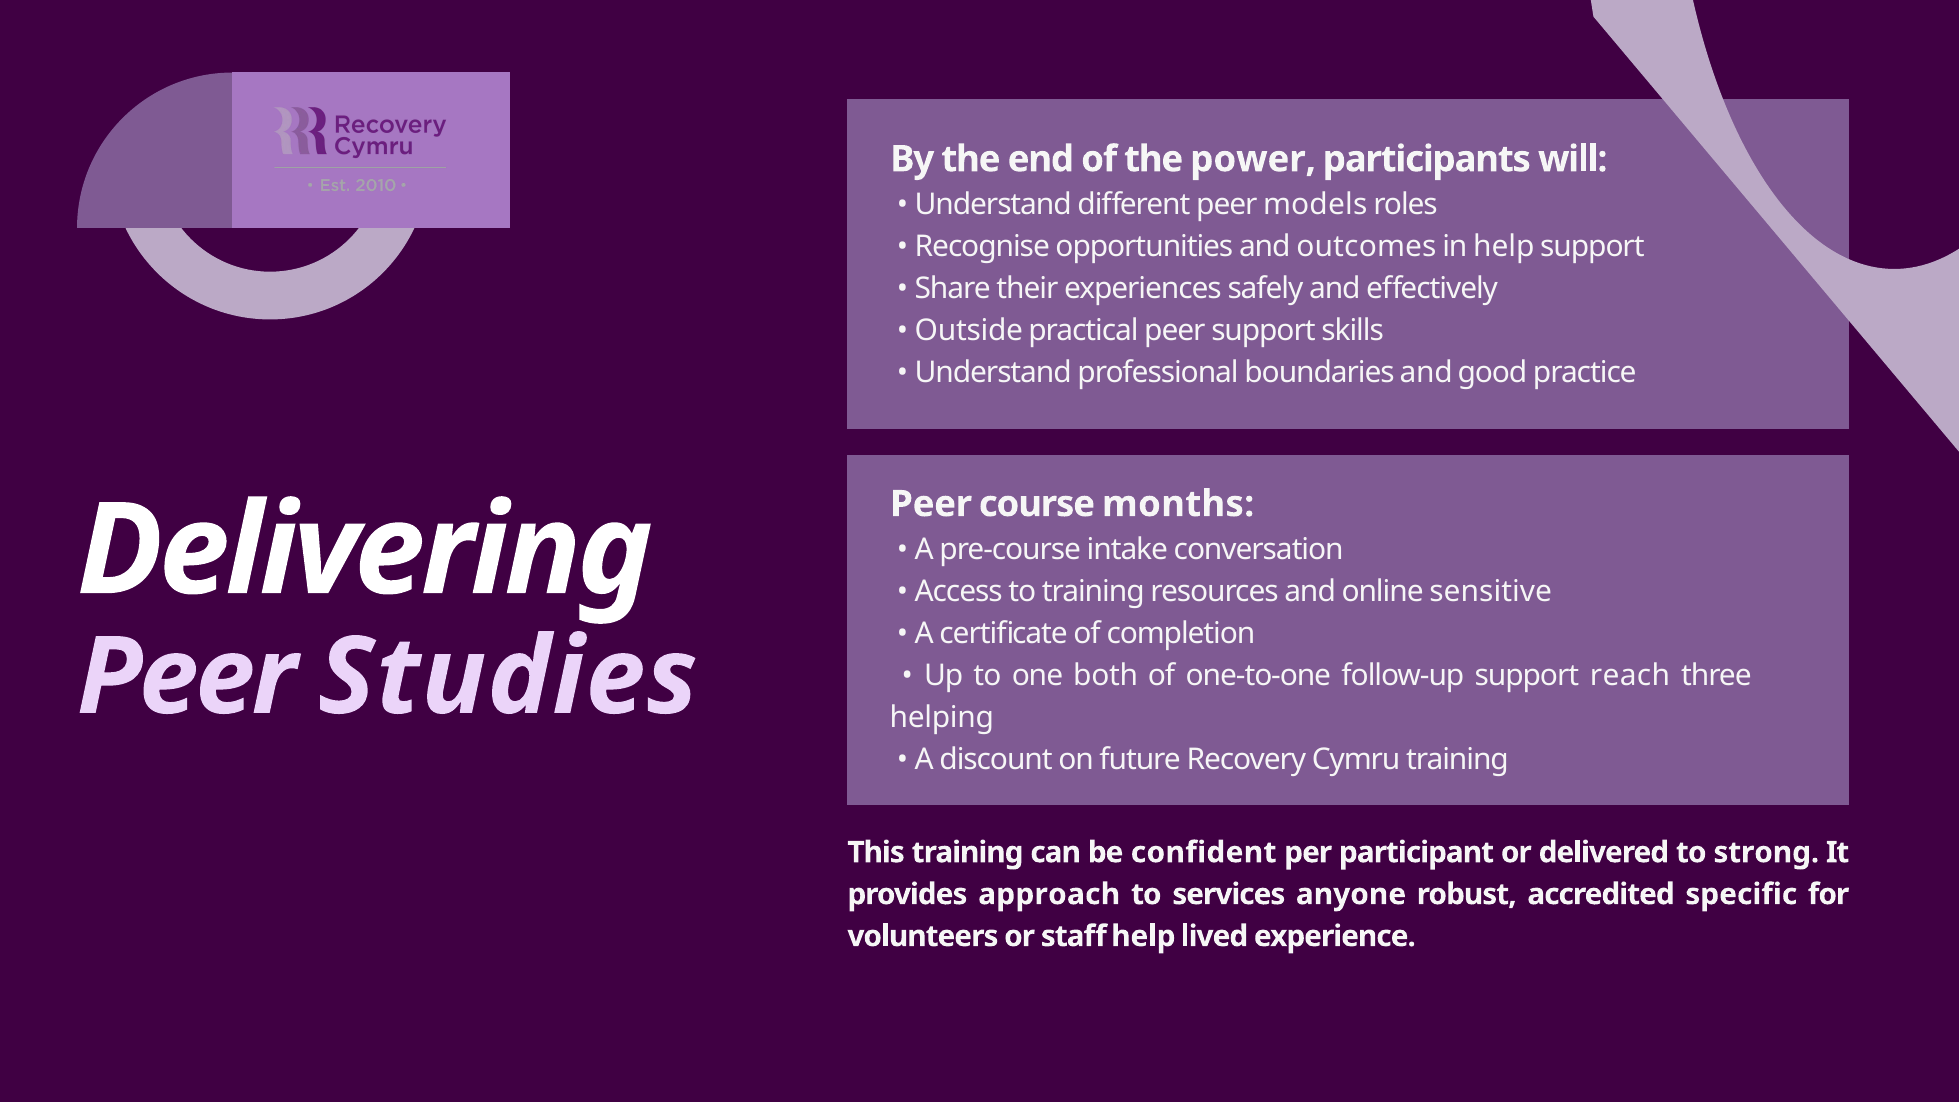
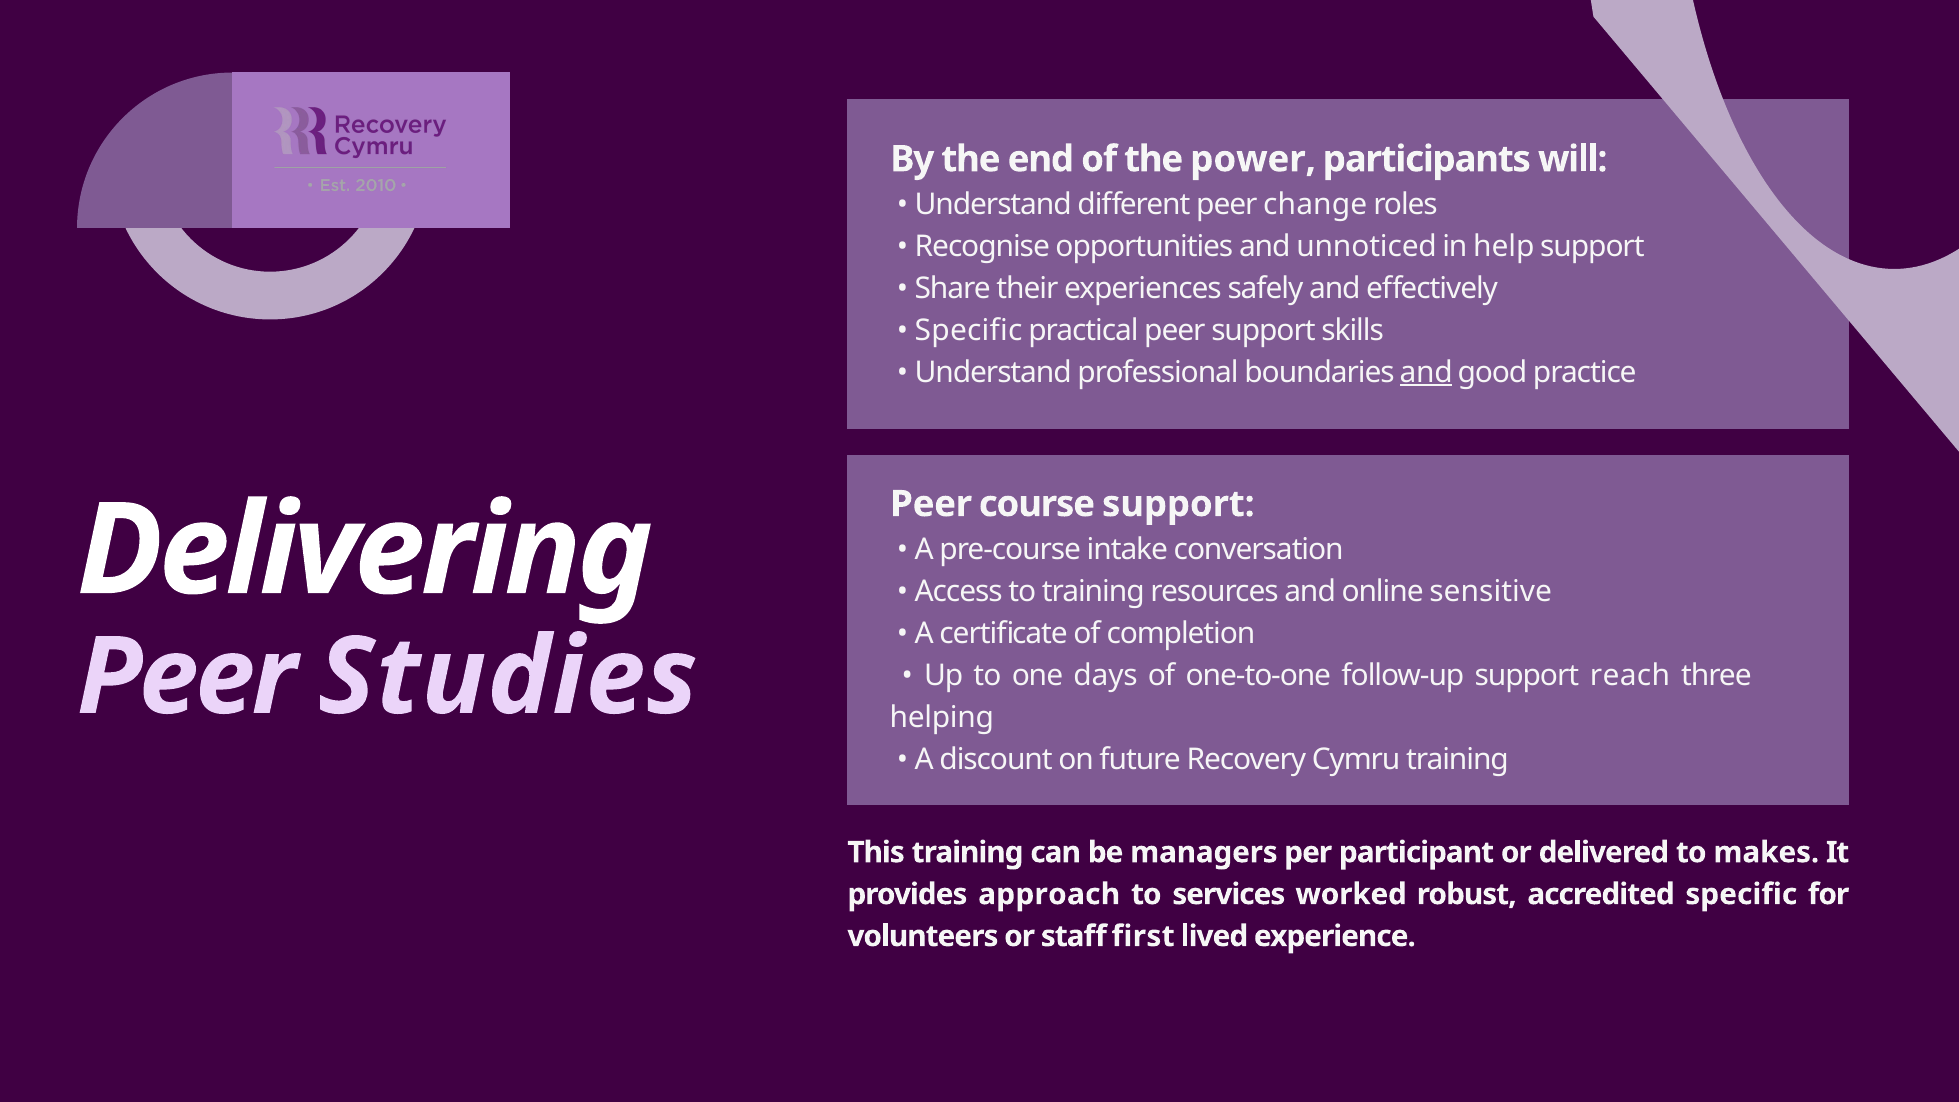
models: models -> change
outcomes: outcomes -> unnoticed
Outside at (969, 330): Outside -> Specific
and at (1426, 372) underline: none -> present
course months: months -> support
both: both -> days
confident: confident -> managers
strong: strong -> makes
anyone: anyone -> worked
staff help: help -> first
